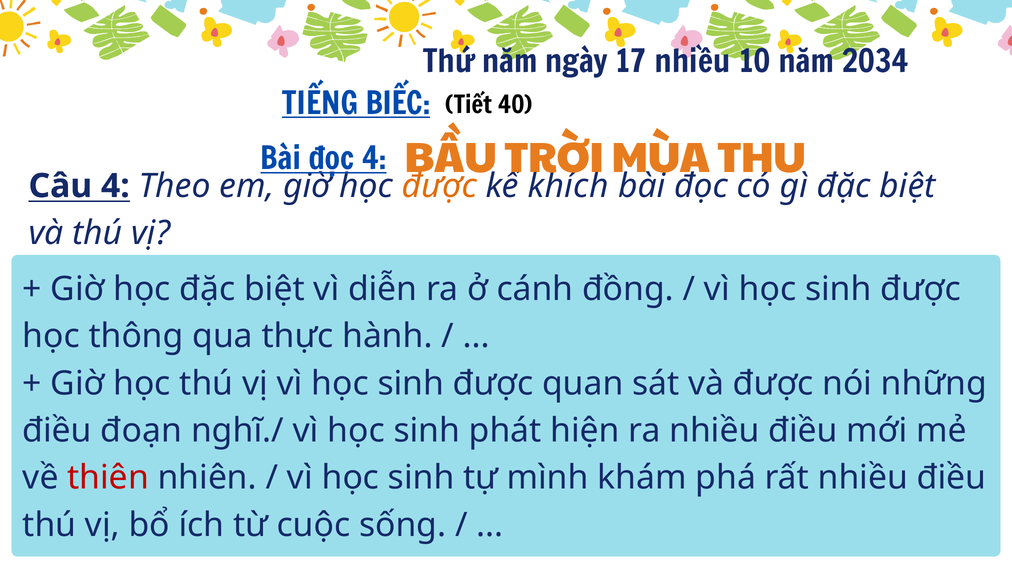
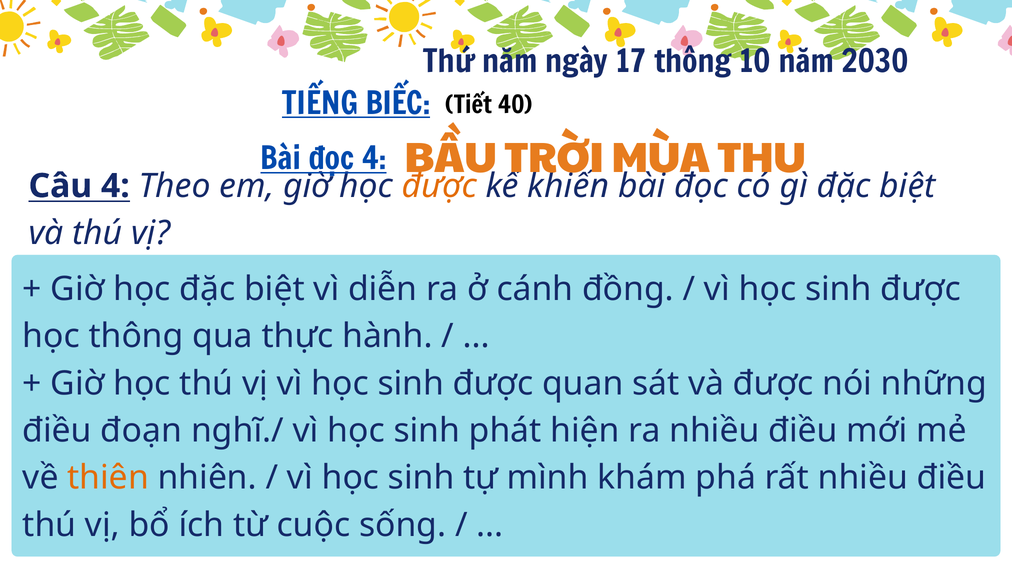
17 nhiều: nhiều -> thông
2034: 2034 -> 2030
khích: khích -> khiến
thiên colour: red -> orange
